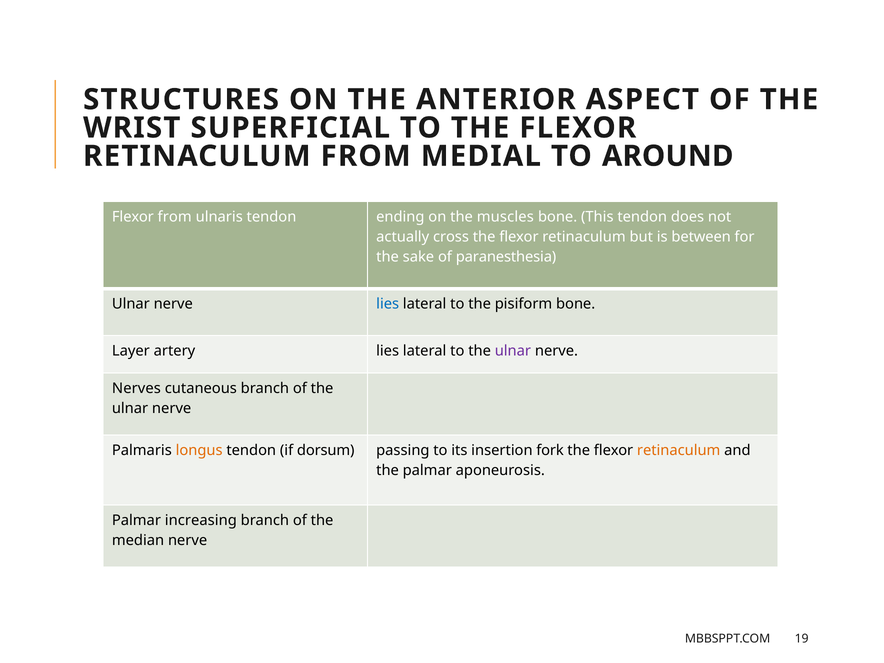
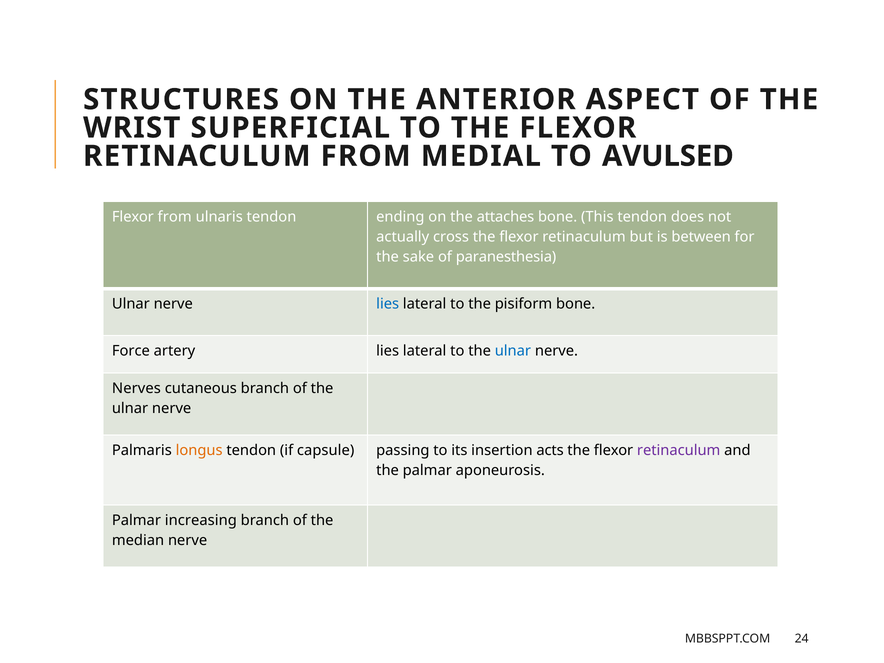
AROUND: AROUND -> AVULSED
muscles: muscles -> attaches
Layer: Layer -> Force
ulnar at (513, 351) colour: purple -> blue
dorsum: dorsum -> capsule
fork: fork -> acts
retinaculum at (679, 450) colour: orange -> purple
19: 19 -> 24
